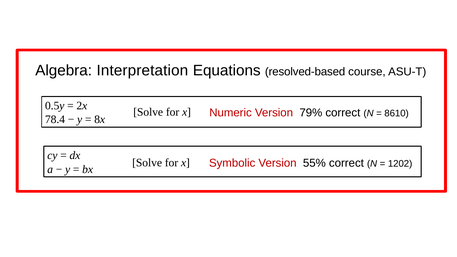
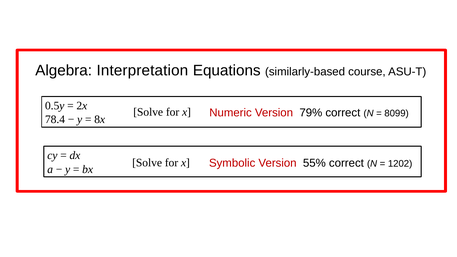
resolved-based: resolved-based -> similarly-based
8610: 8610 -> 8099
